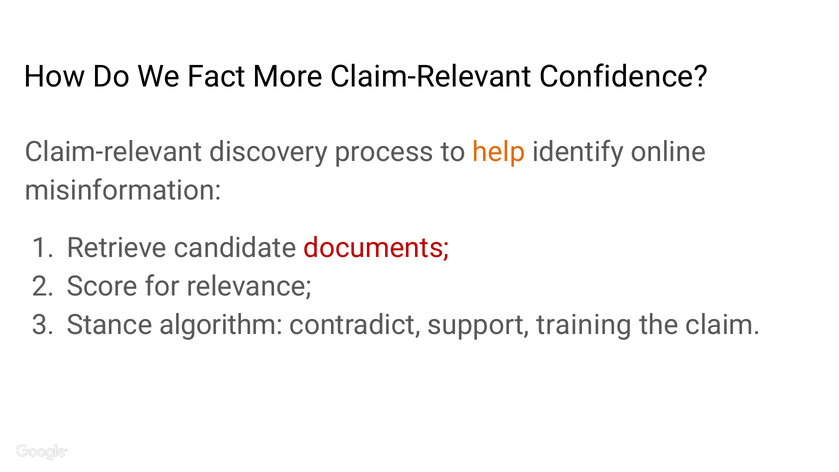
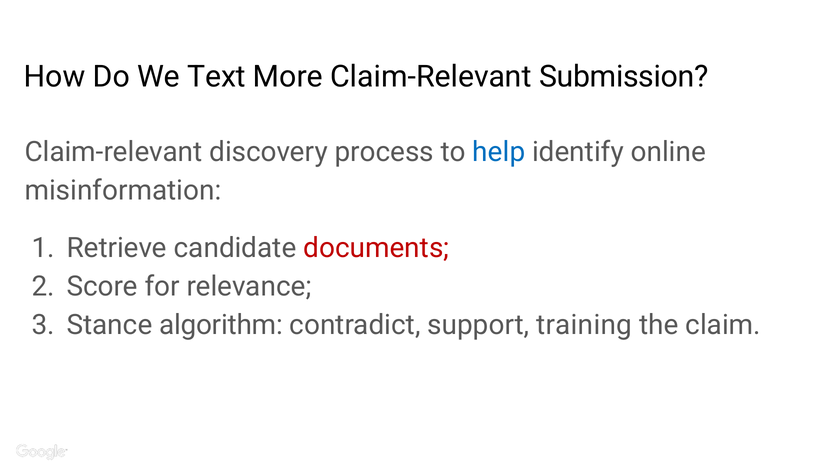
Fact: Fact -> Text
Confidence: Confidence -> Submission
help colour: orange -> blue
